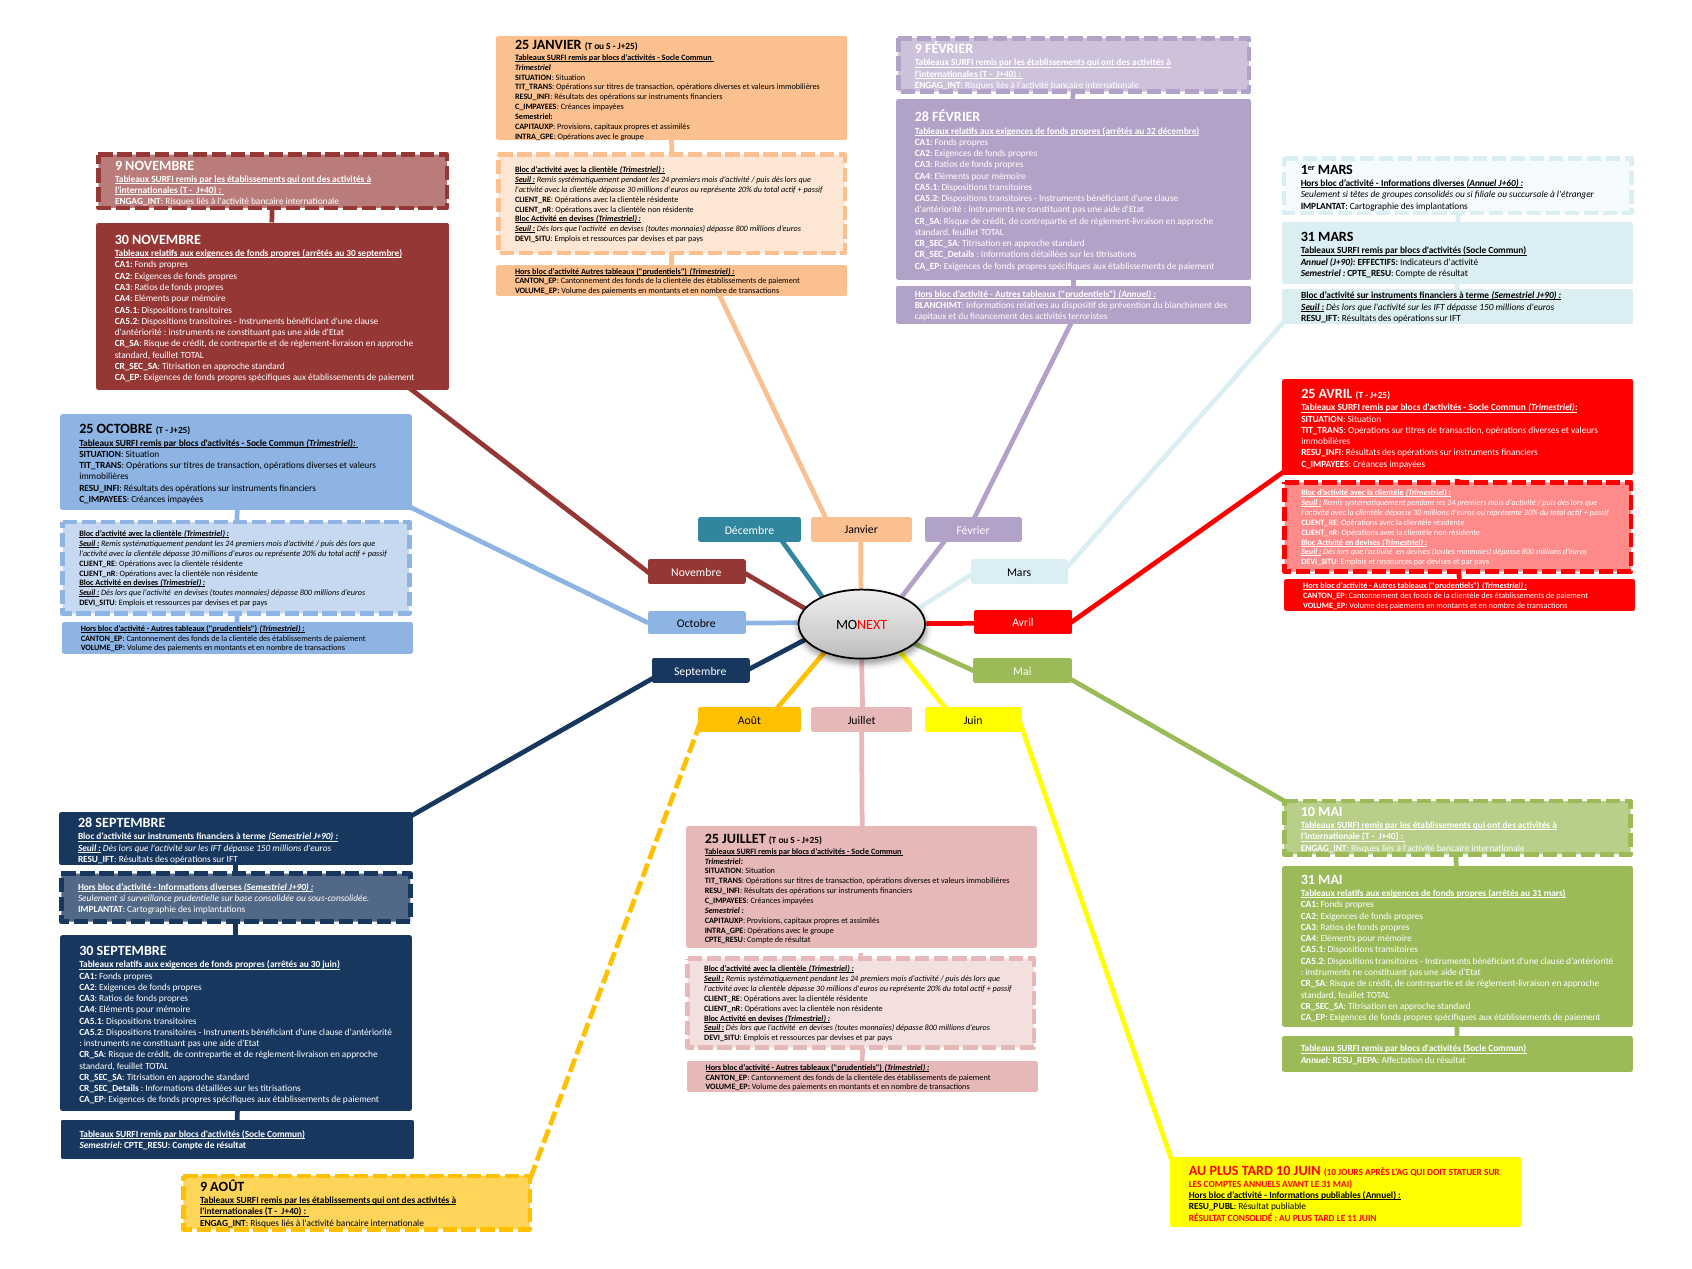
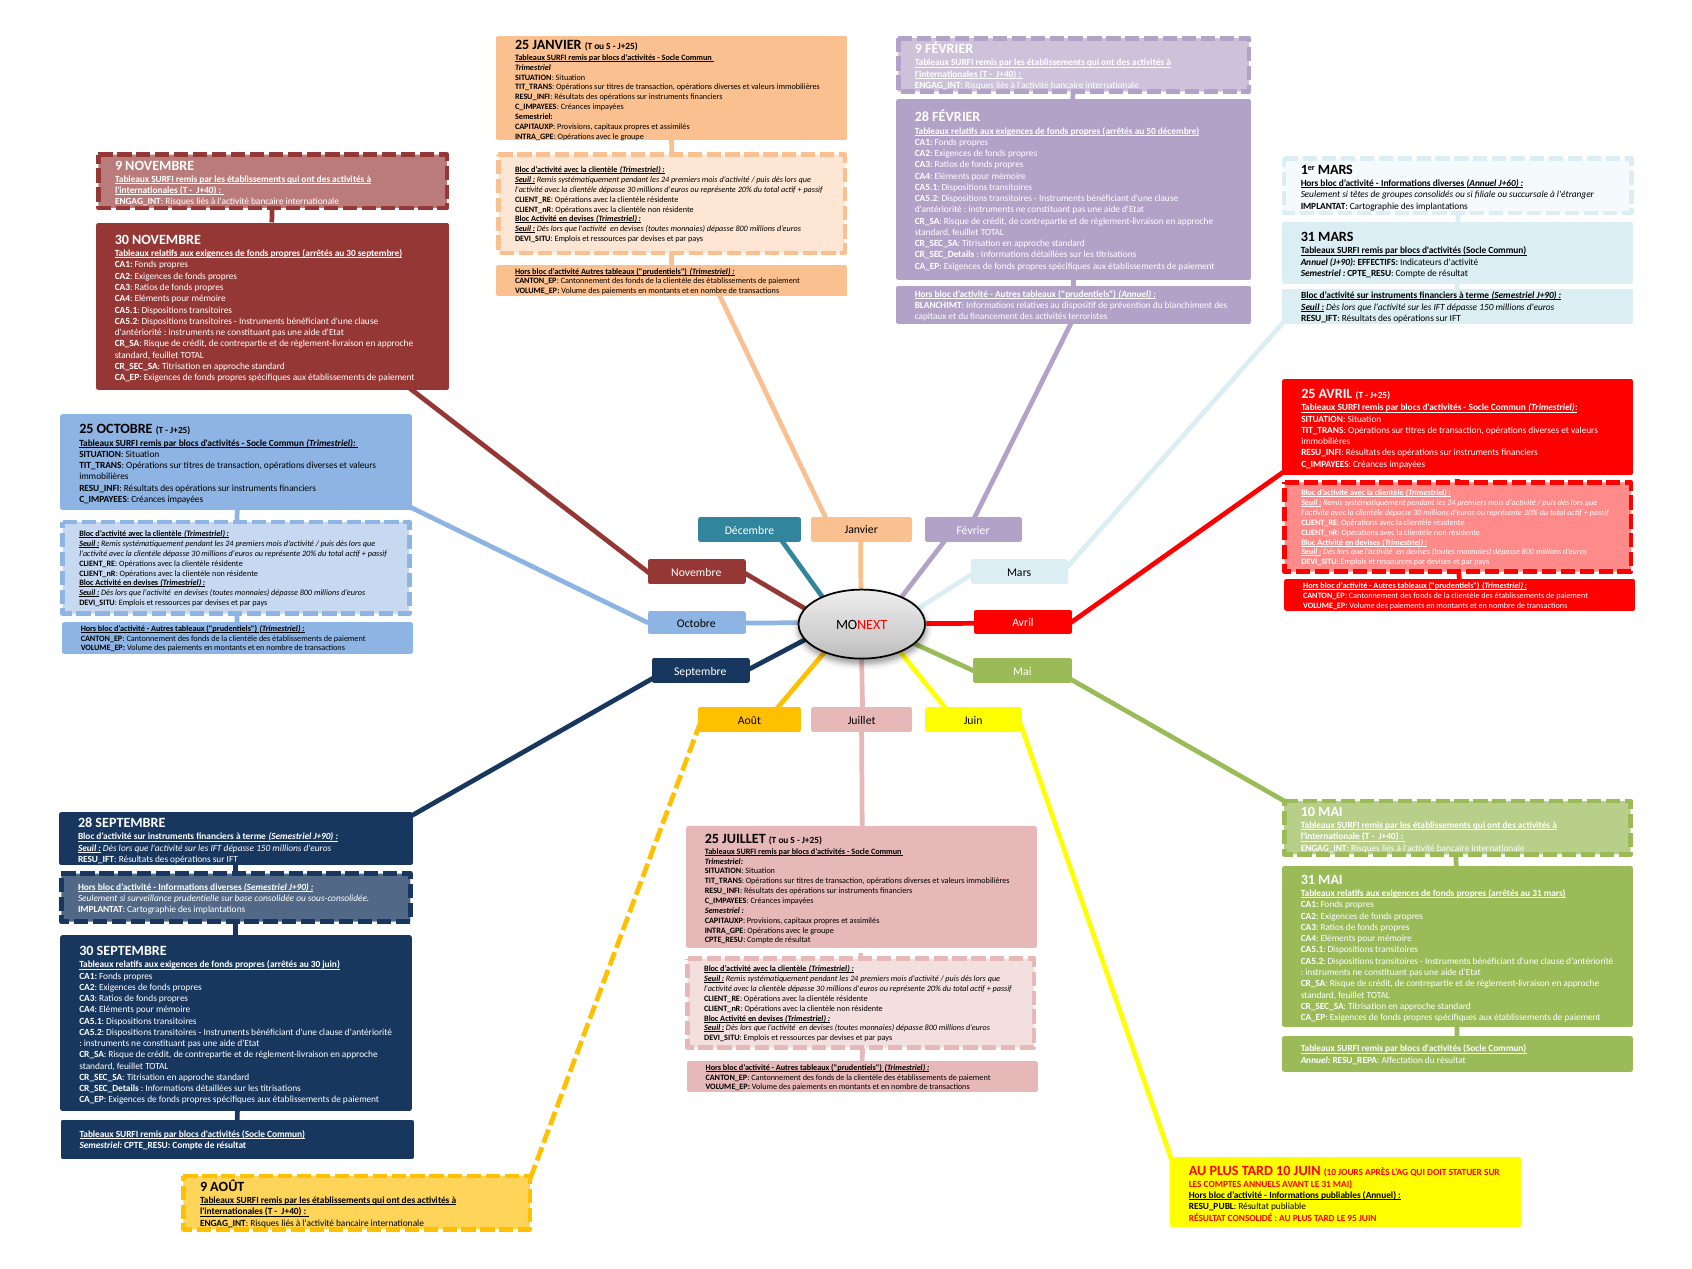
32: 32 -> 50
11: 11 -> 95
